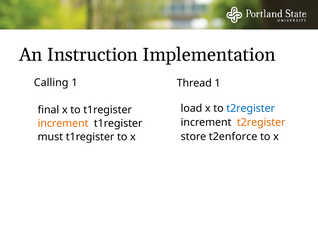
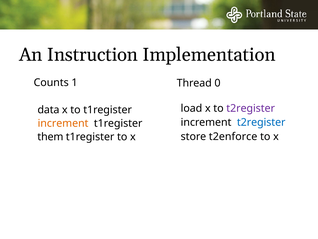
Calling: Calling -> Counts
Thread 1: 1 -> 0
t2register at (251, 108) colour: blue -> purple
final: final -> data
t2register at (261, 122) colour: orange -> blue
must: must -> them
